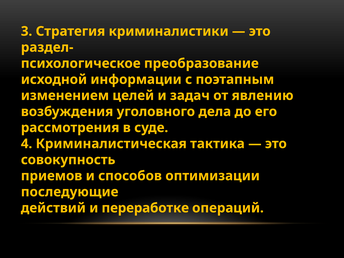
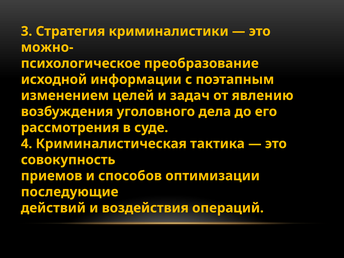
раздел-: раздел- -> можно-
переработке: переработке -> воздействия
